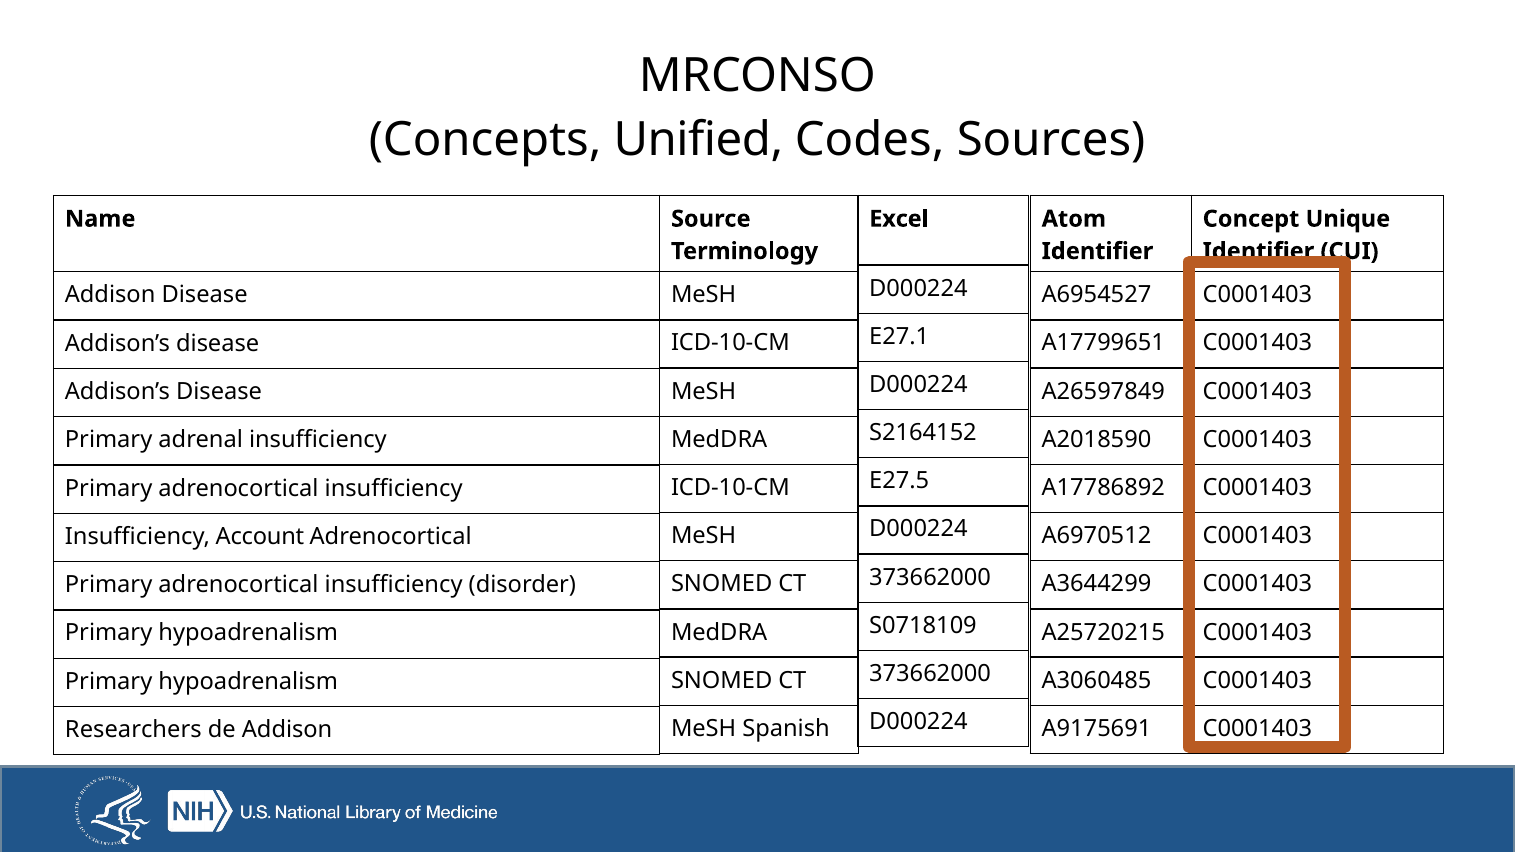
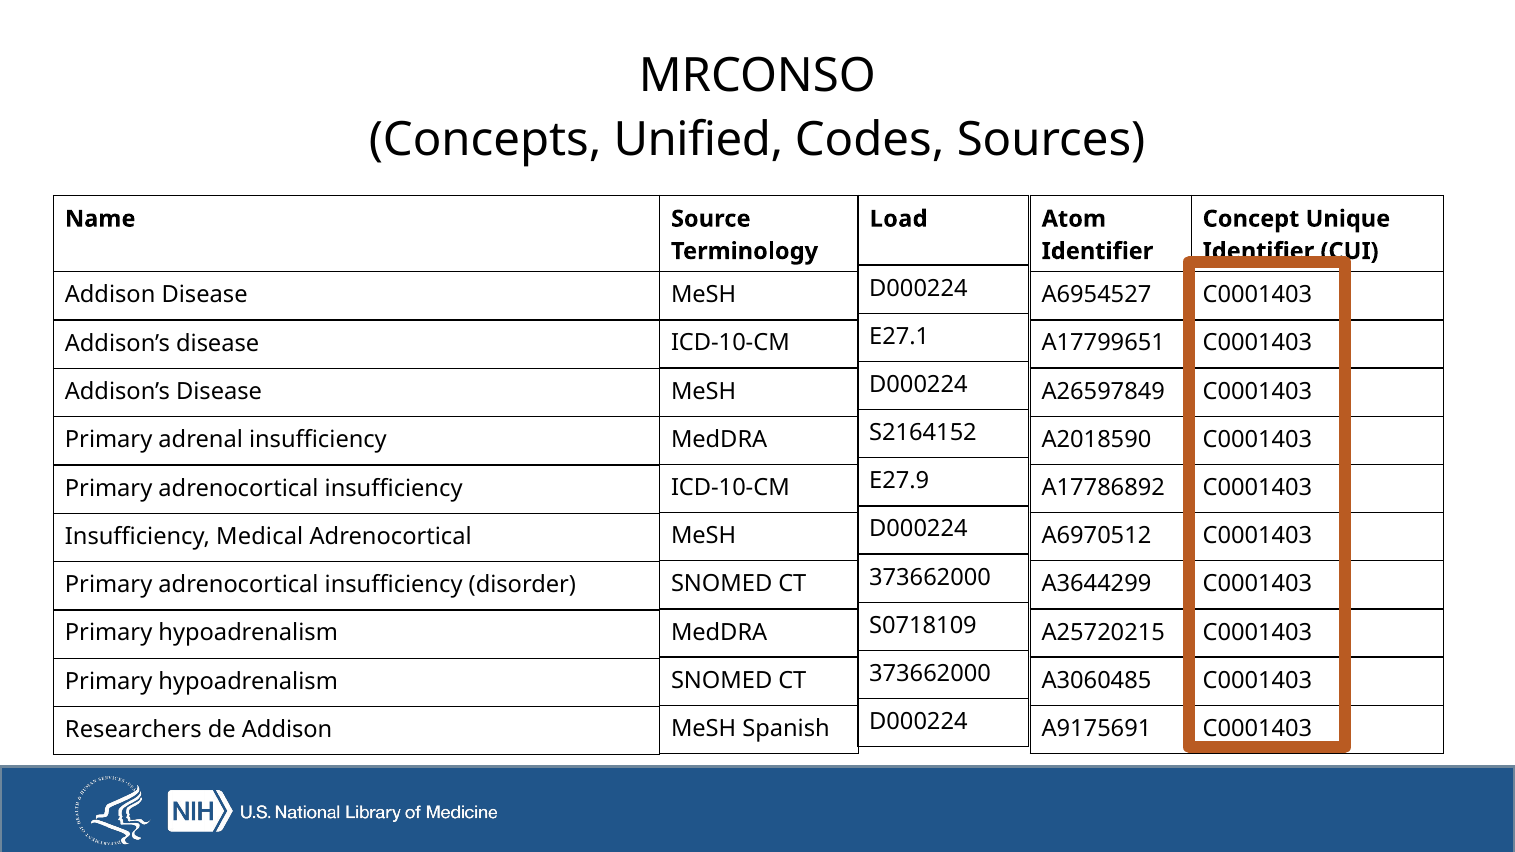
Excel: Excel -> Load
E27.5: E27.5 -> E27.9
Account: Account -> Medical
